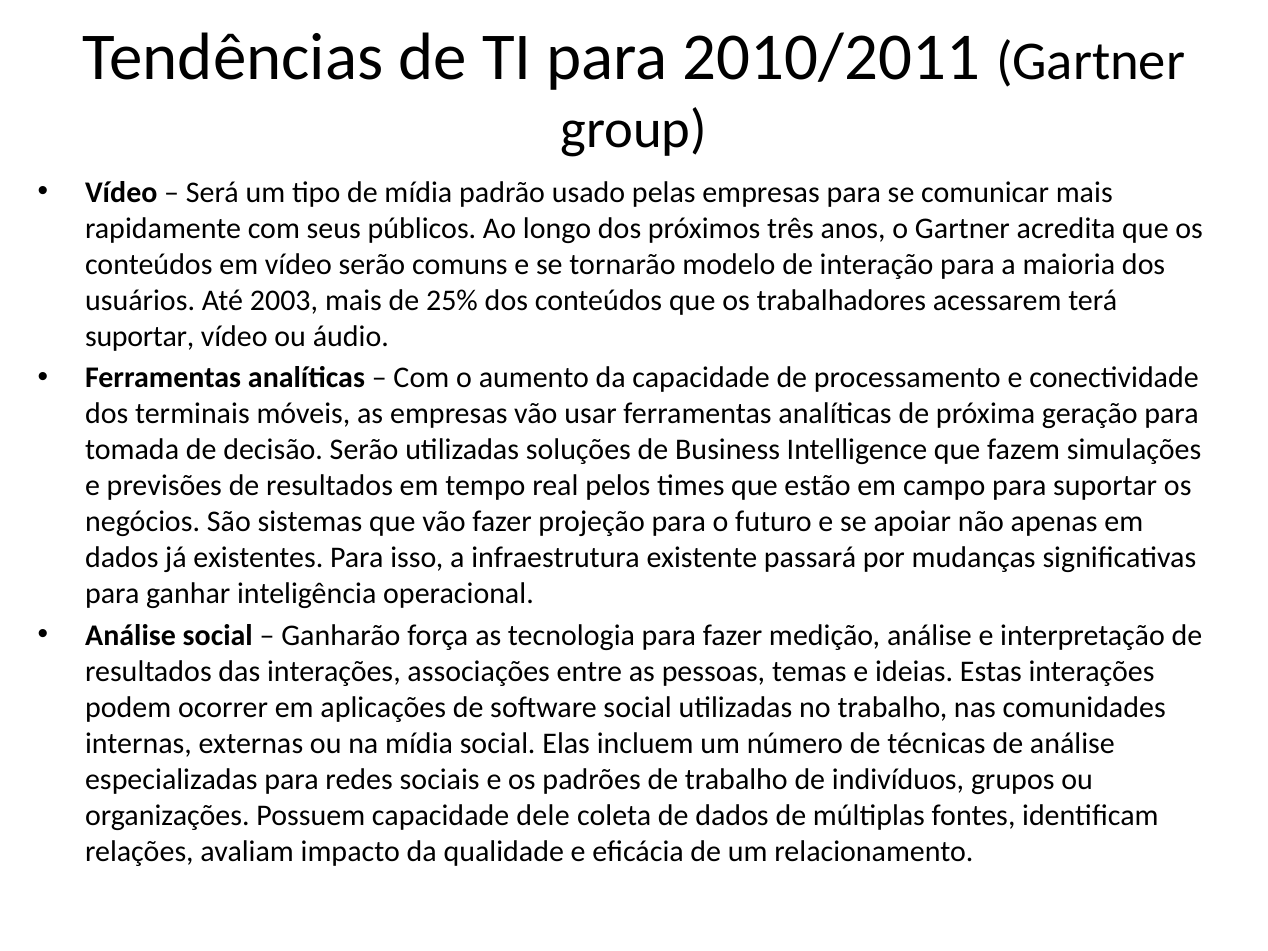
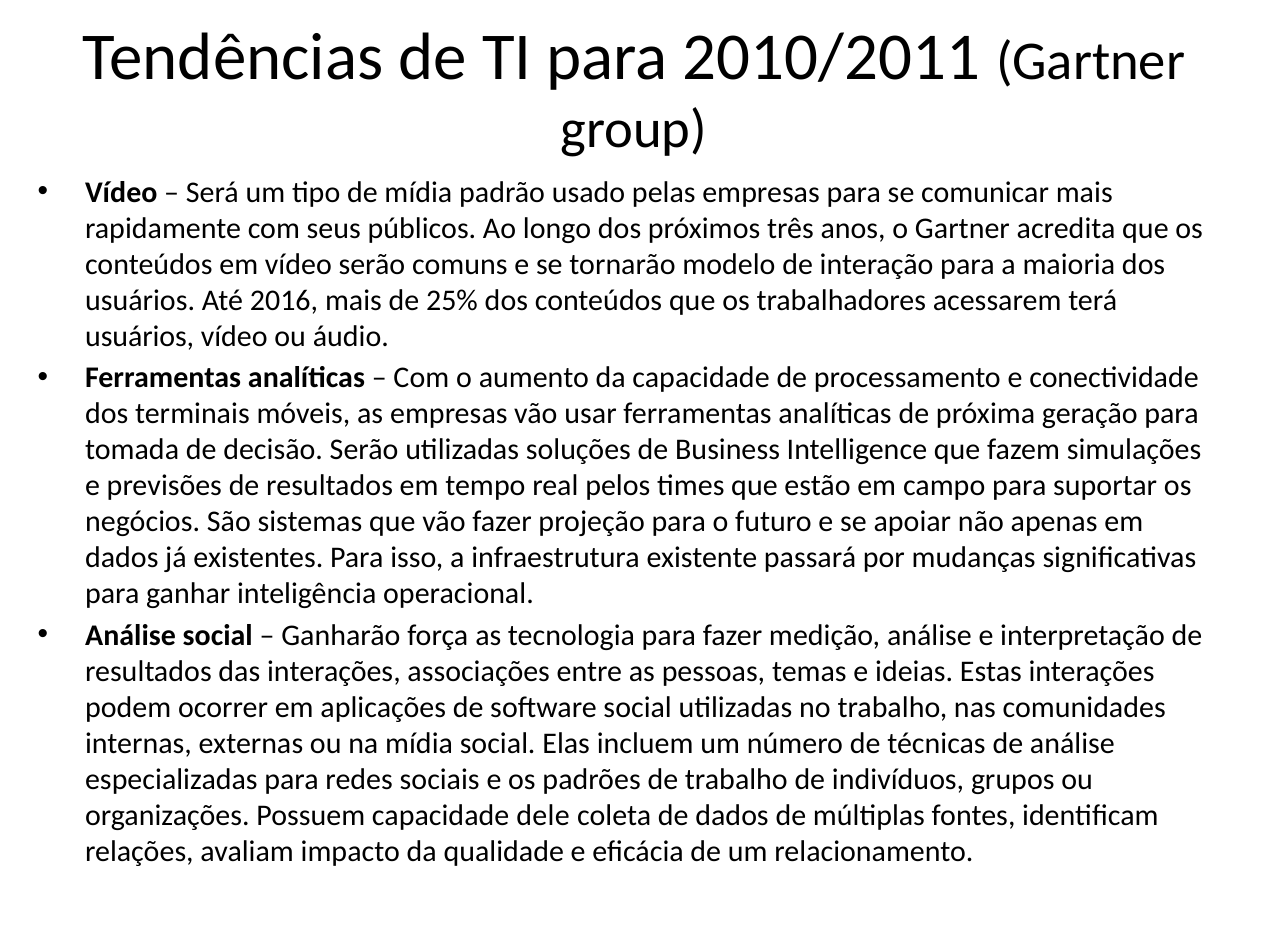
2003: 2003 -> 2016
suportar at (140, 336): suportar -> usuários
